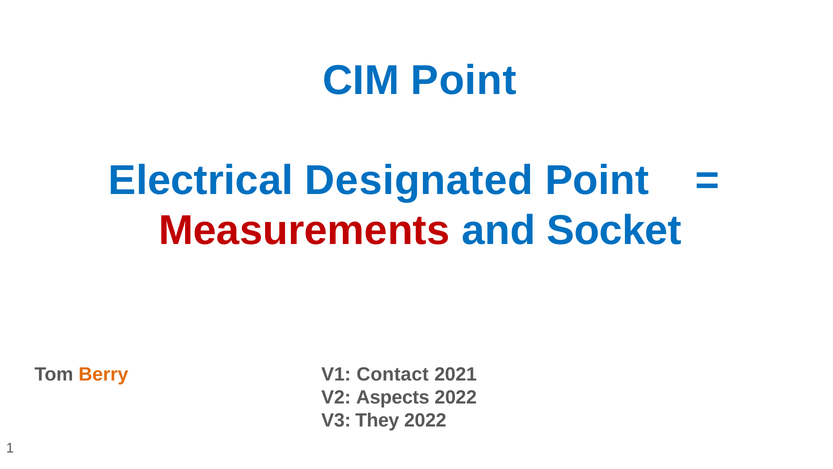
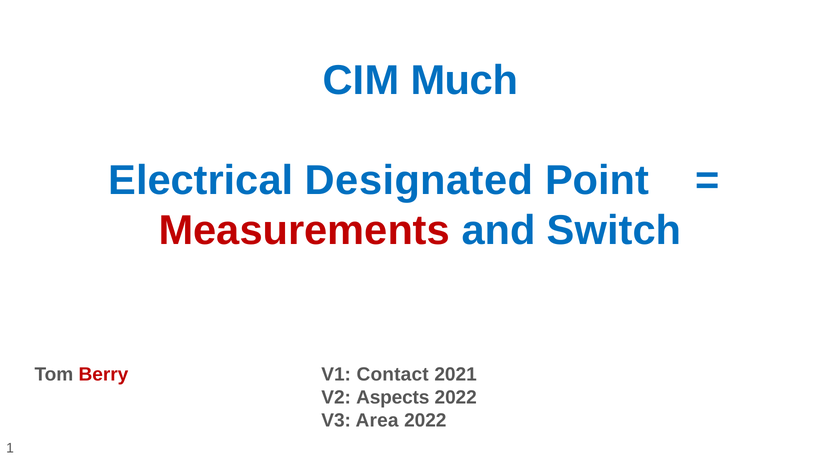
CIM Point: Point -> Much
Socket: Socket -> Switch
Berry colour: orange -> red
They: They -> Area
